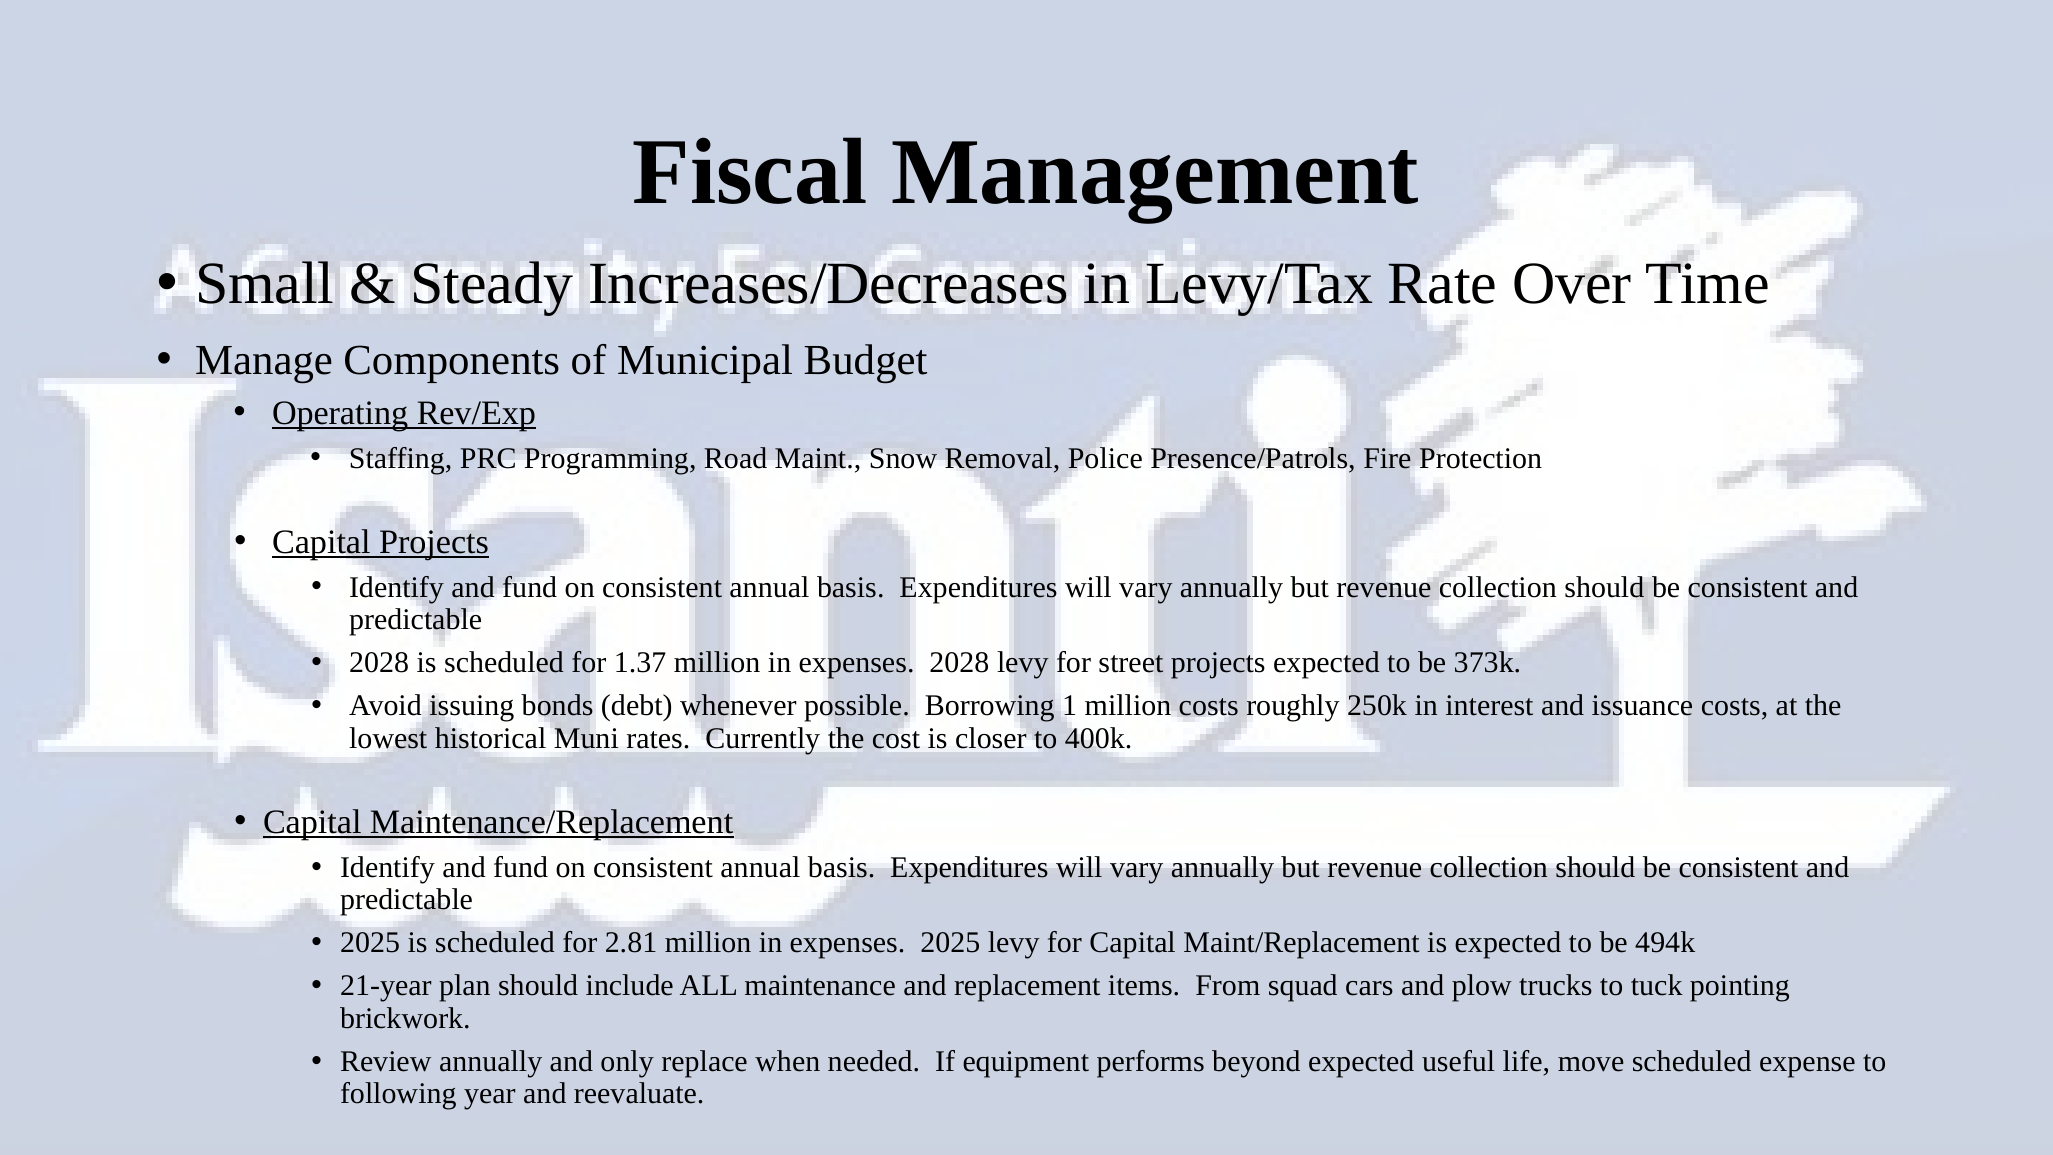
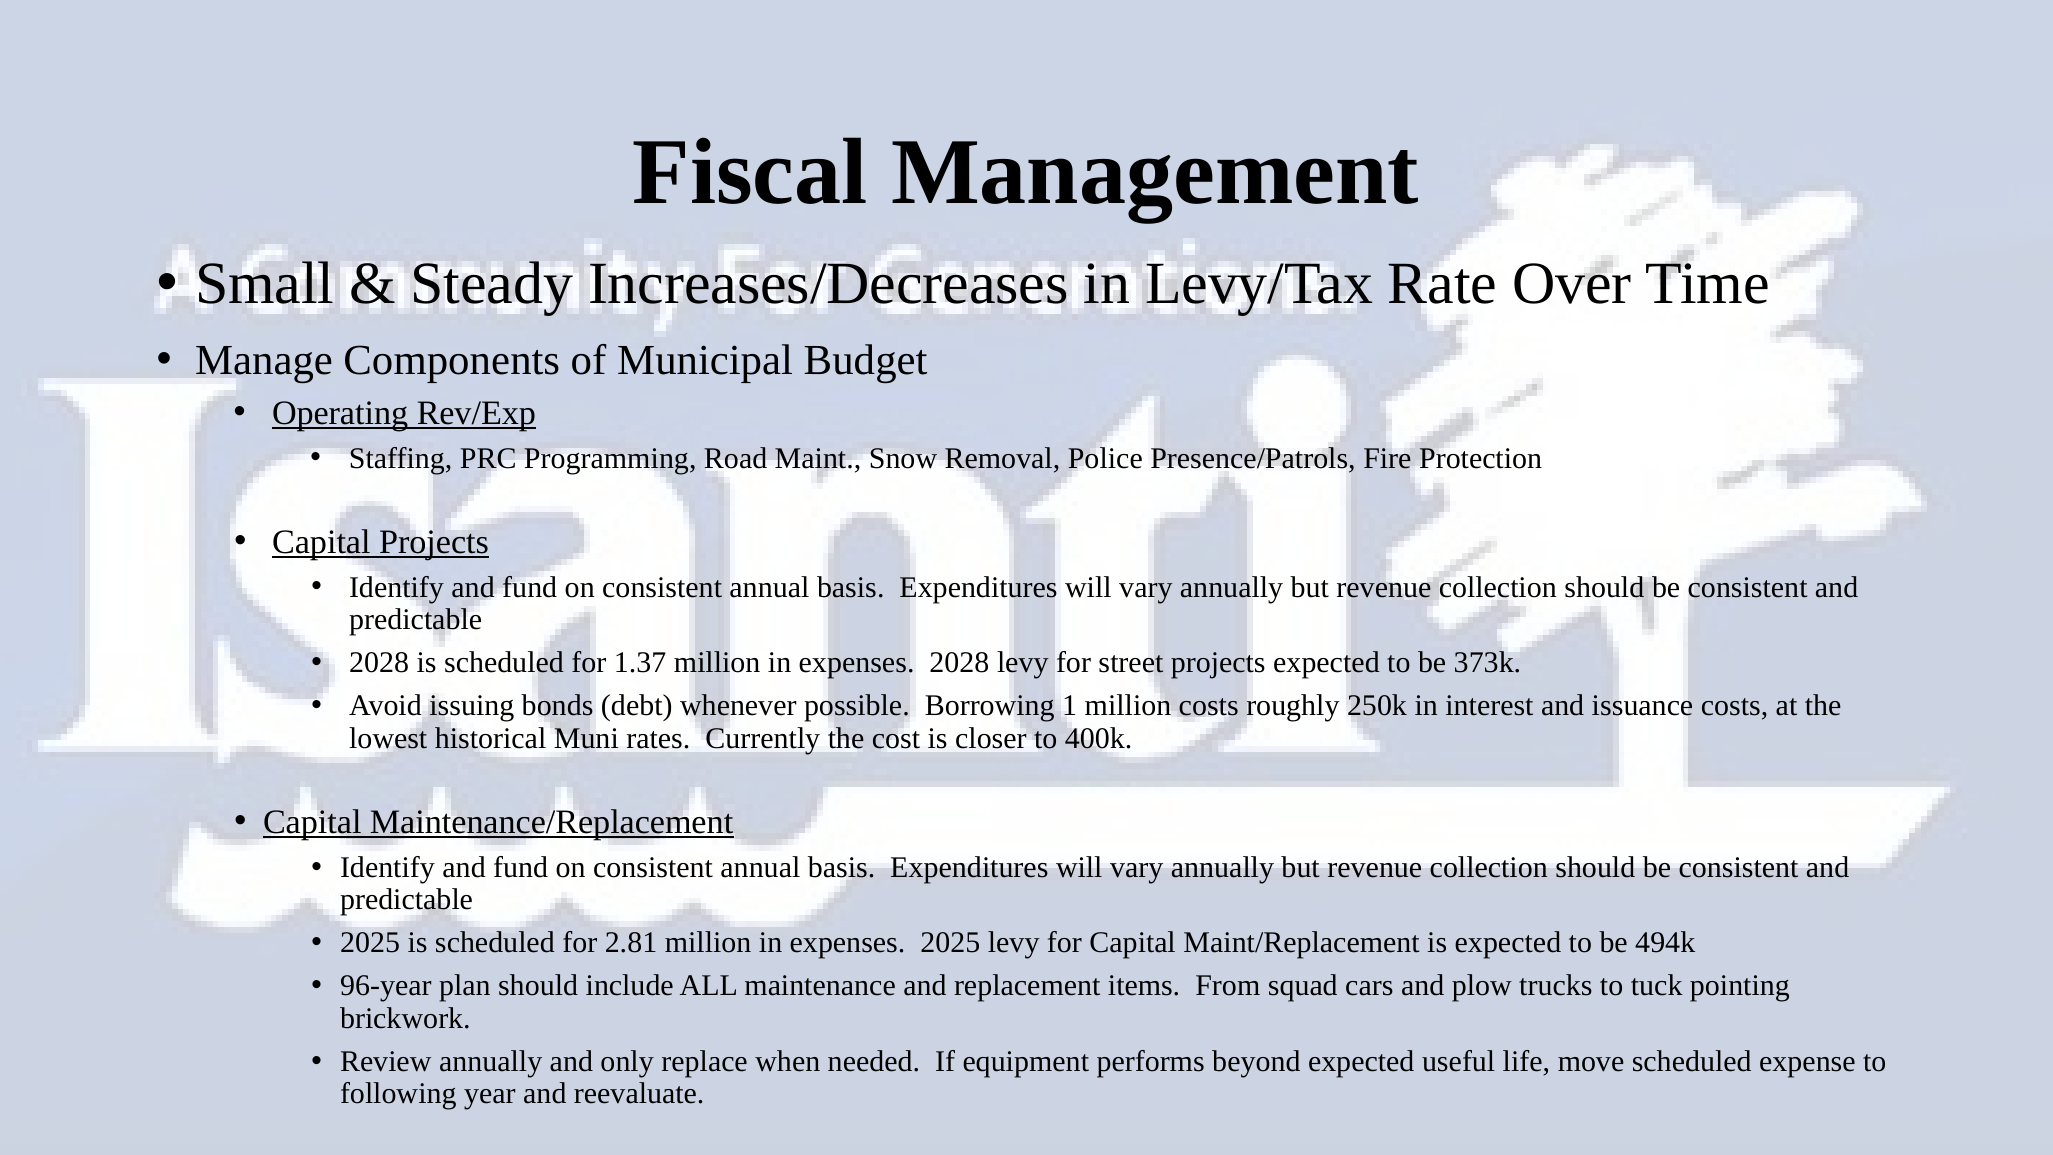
21-year: 21-year -> 96-year
